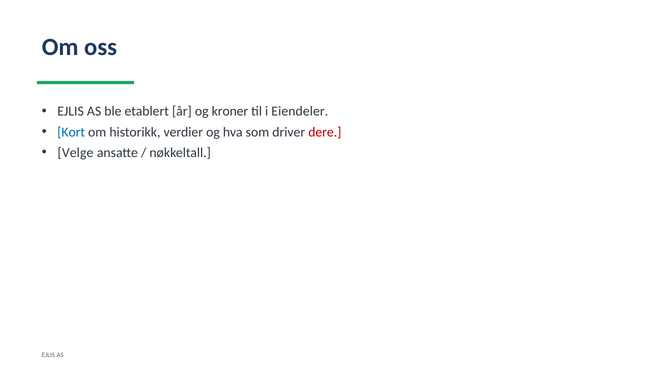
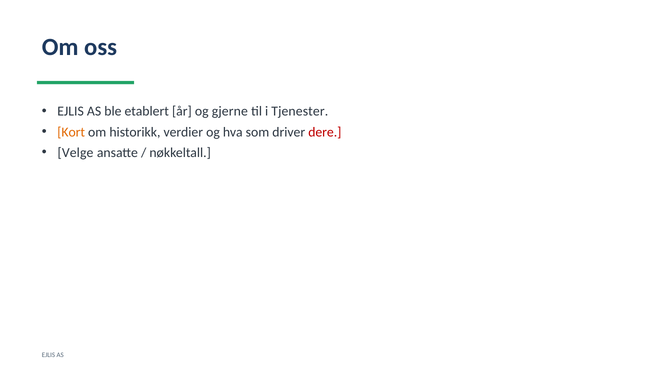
kroner: kroner -> gjerne
Eiendeler: Eiendeler -> Tjenester
Kort colour: blue -> orange
